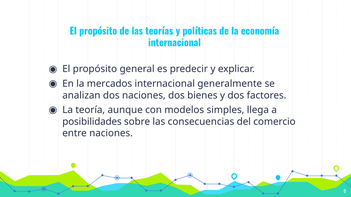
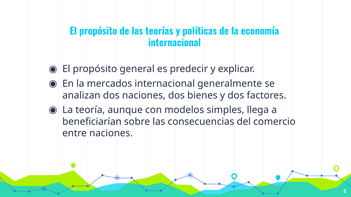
posibilidades: posibilidades -> beneficiarían
